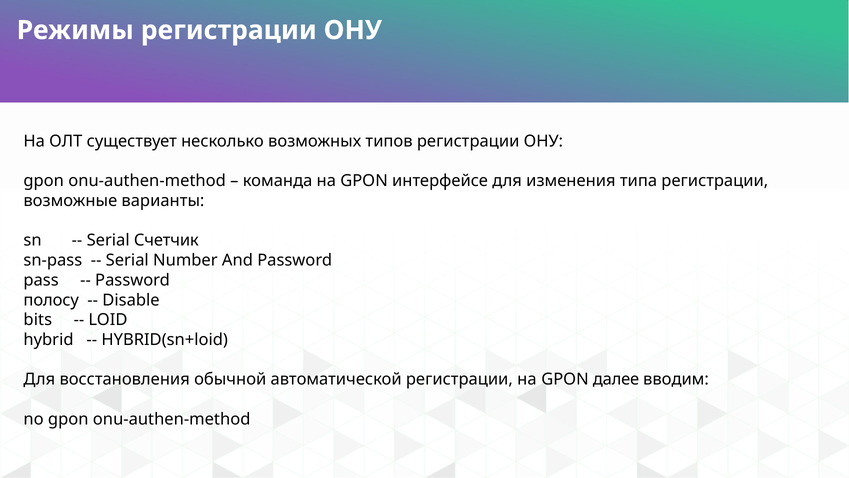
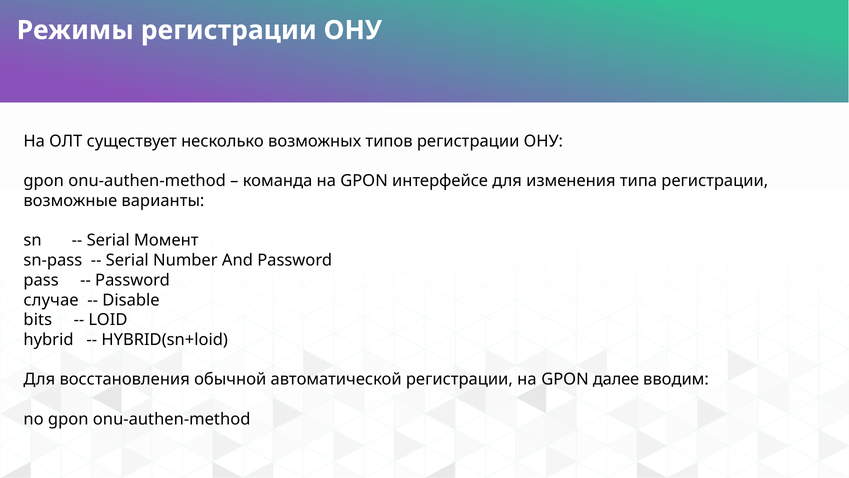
Счетчик: Счетчик -> Момент
полосу: полосу -> случае
